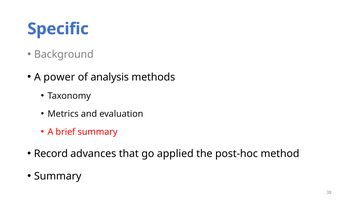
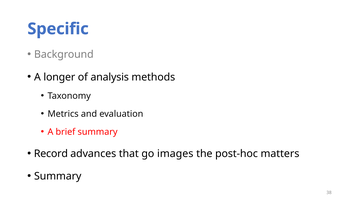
power: power -> longer
applied: applied -> images
method: method -> matters
